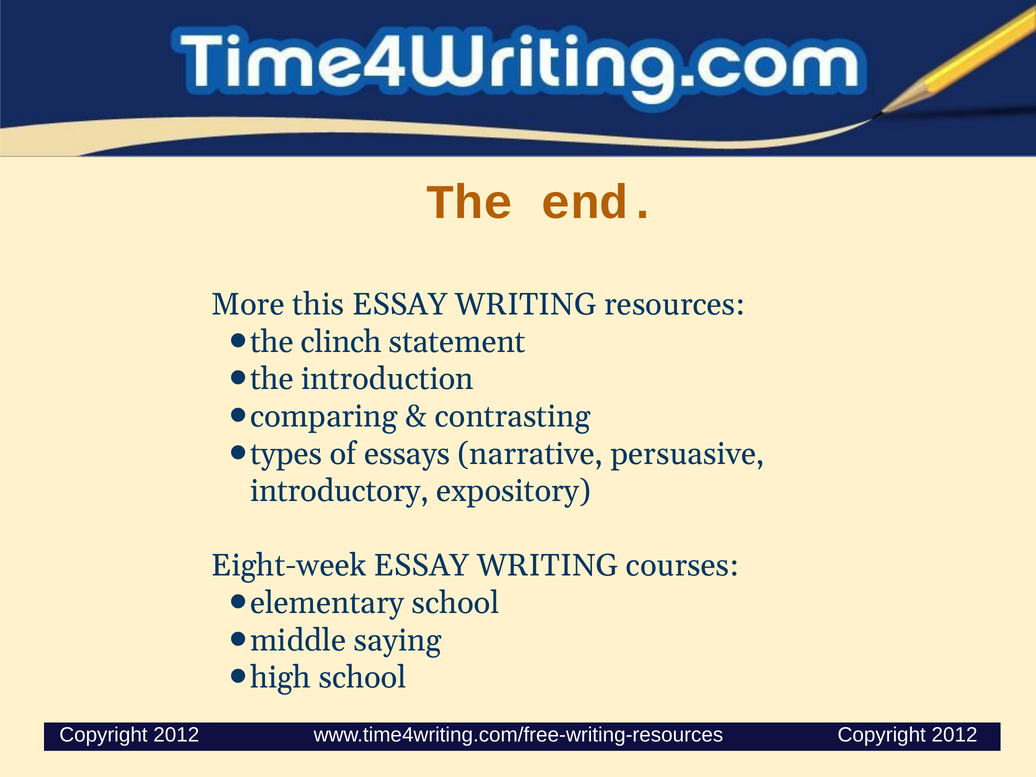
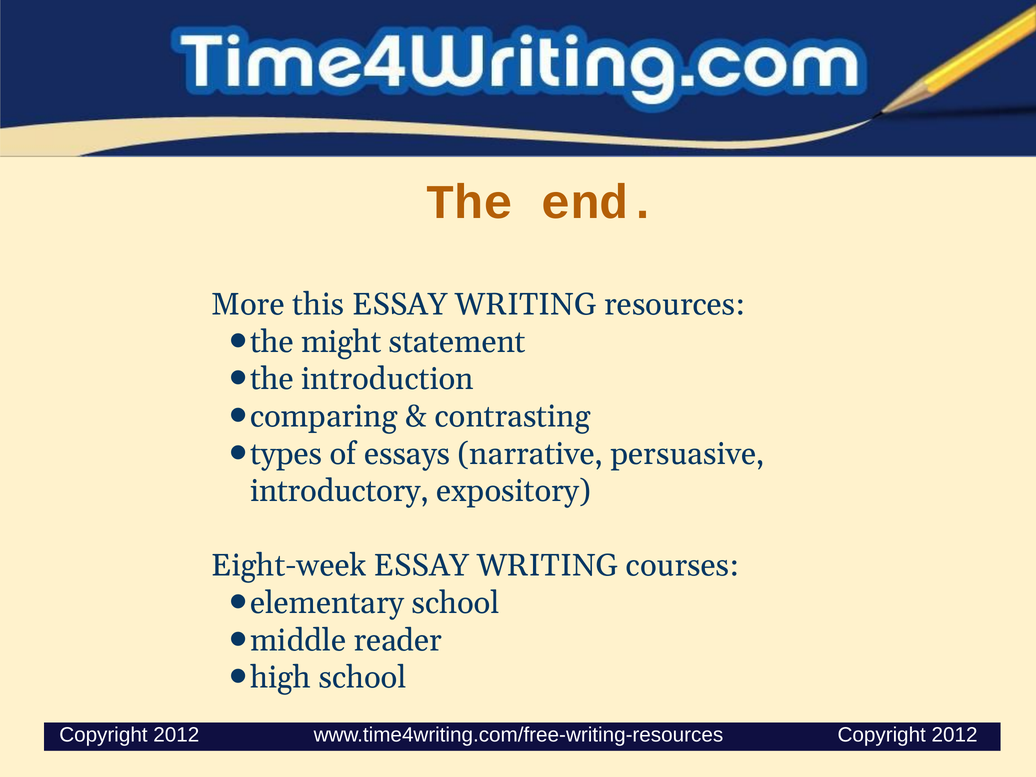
clinch: clinch -> might
saying: saying -> reader
